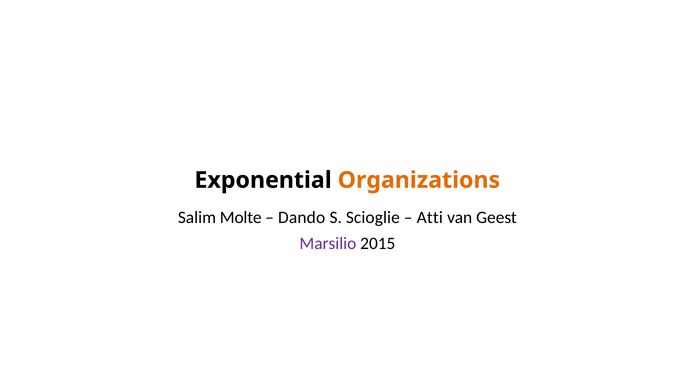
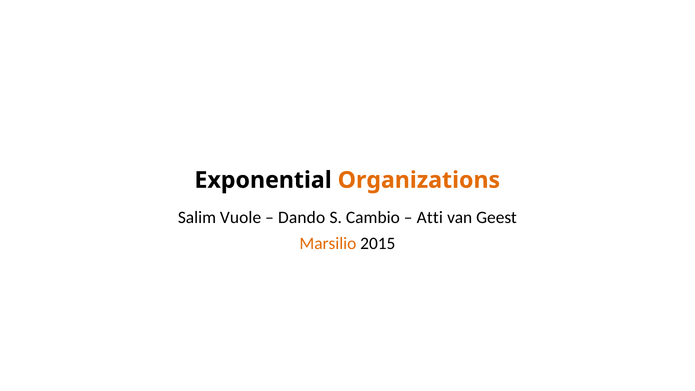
Molte: Molte -> Vuole
Scioglie: Scioglie -> Cambio
Marsilio colour: purple -> orange
